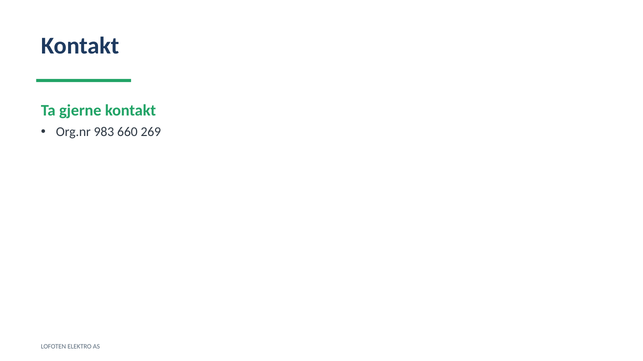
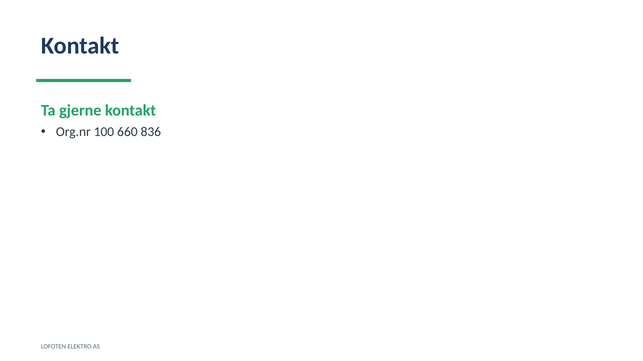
983: 983 -> 100
269: 269 -> 836
